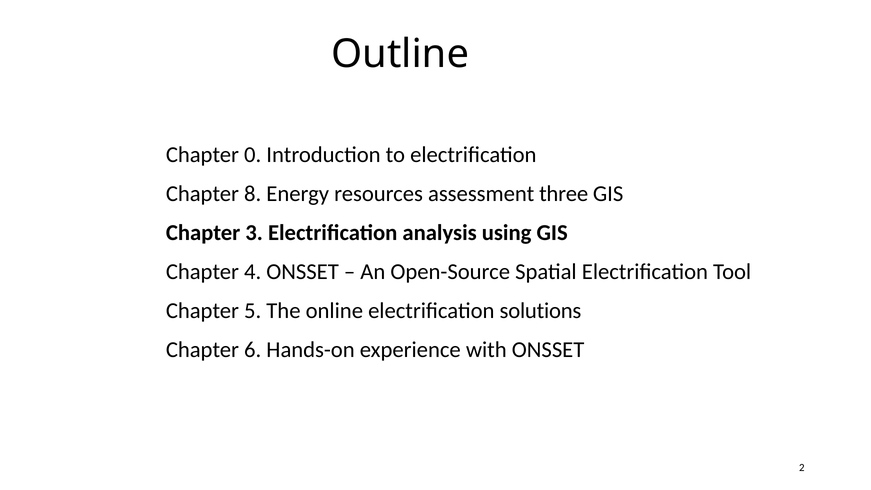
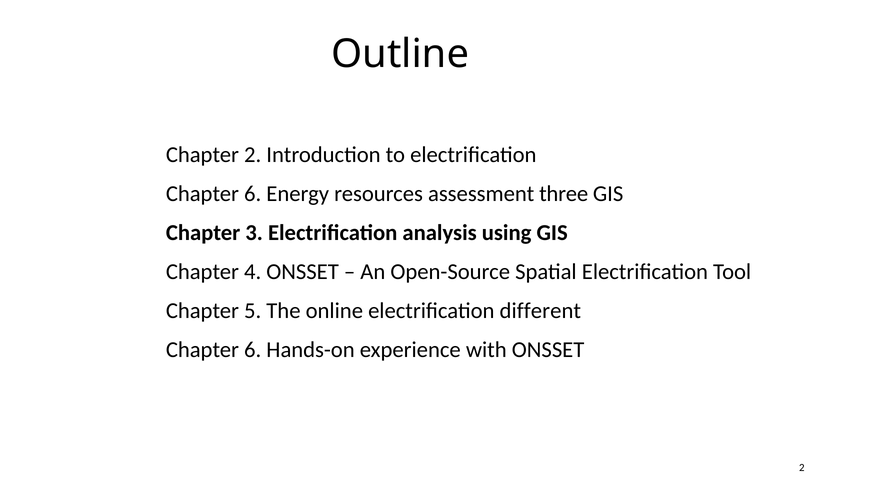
Chapter 0: 0 -> 2
8 at (253, 194): 8 -> 6
solutions: solutions -> different
